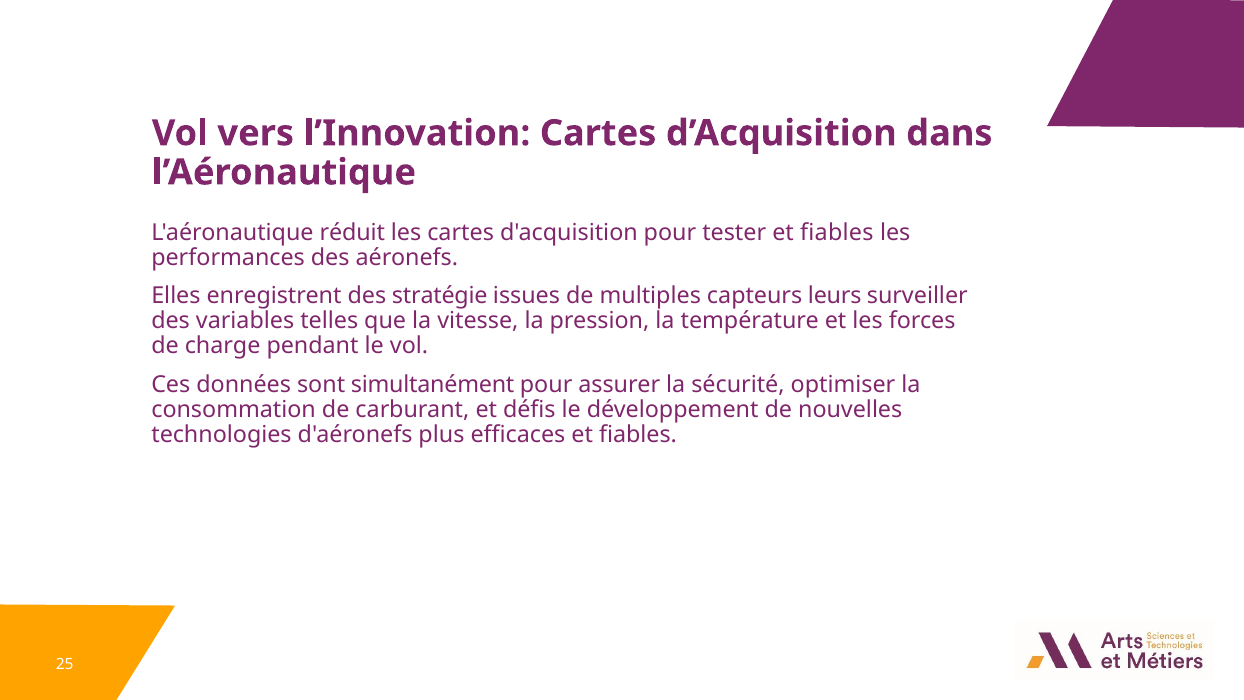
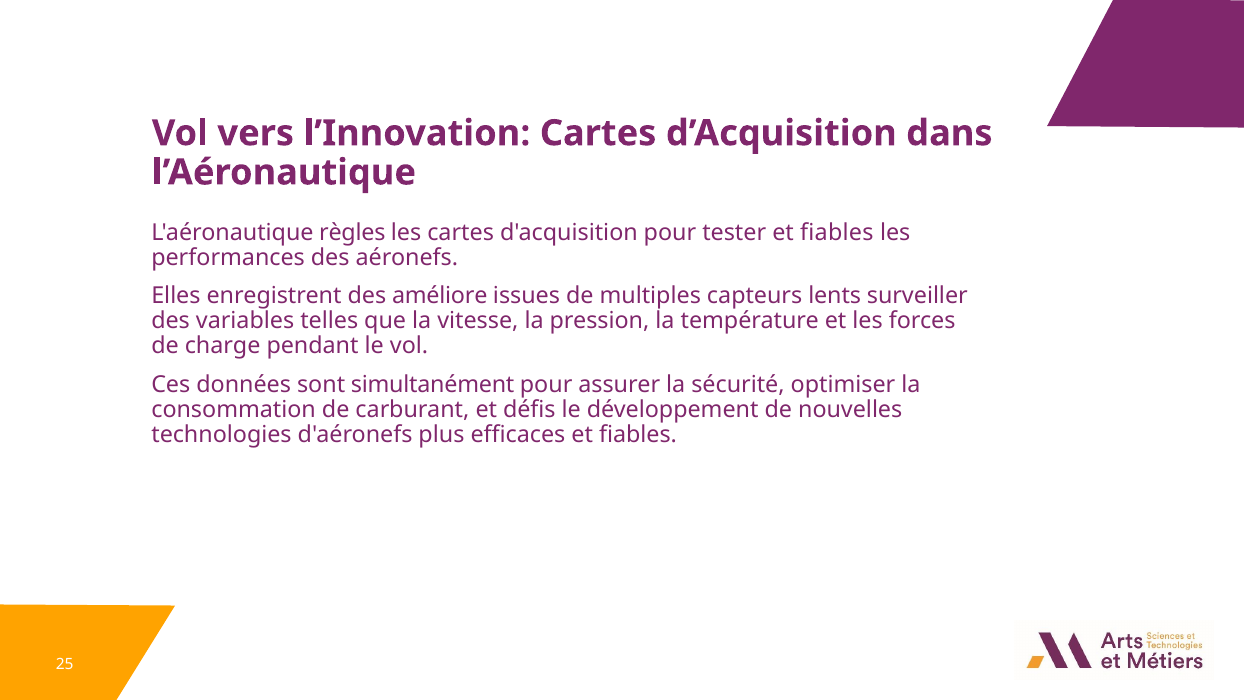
réduit: réduit -> règles
stratégie: stratégie -> améliore
leurs: leurs -> lents
